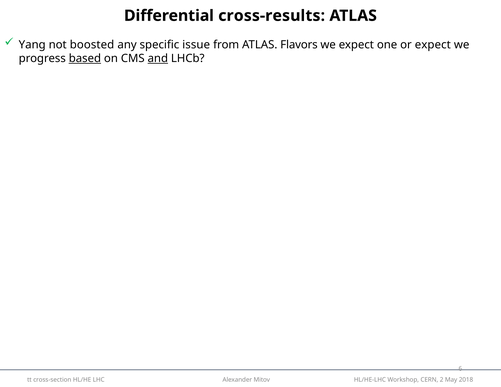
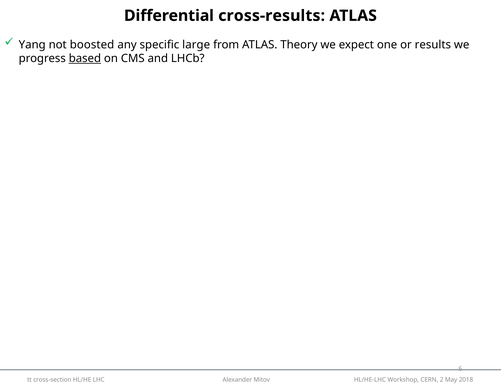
issue: issue -> large
Flavors: Flavors -> Theory
or expect: expect -> results
and underline: present -> none
